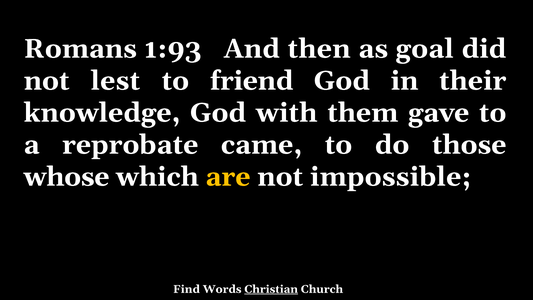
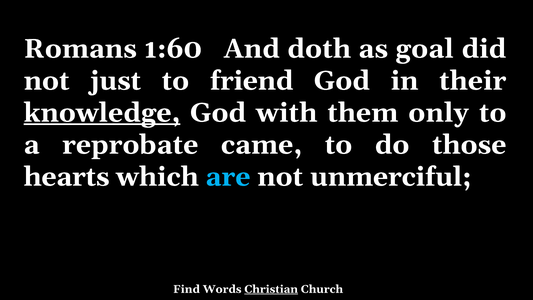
1:93: 1:93 -> 1:60
then: then -> doth
lest: lest -> just
knowledge underline: none -> present
gave: gave -> only
whose: whose -> hearts
are colour: yellow -> light blue
impossible: impossible -> unmerciful
